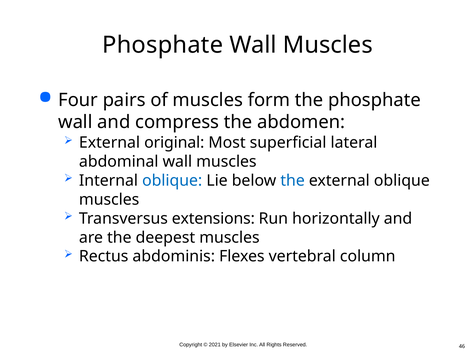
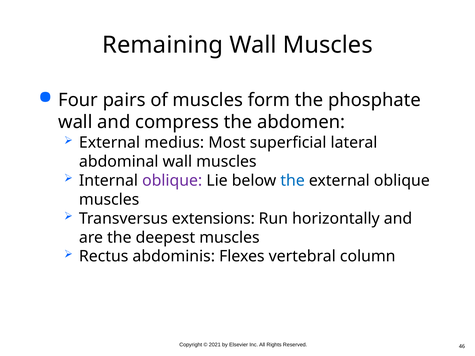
Phosphate at (163, 45): Phosphate -> Remaining
original: original -> medius
oblique at (172, 181) colour: blue -> purple
